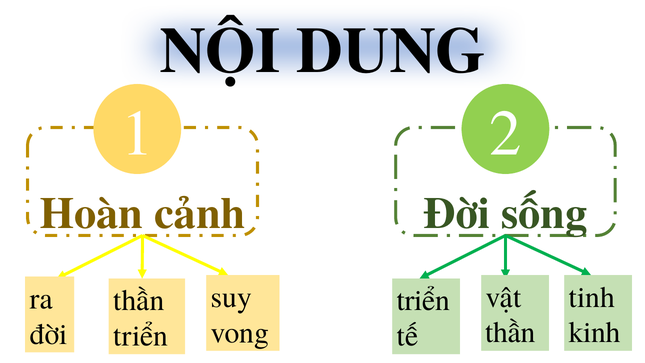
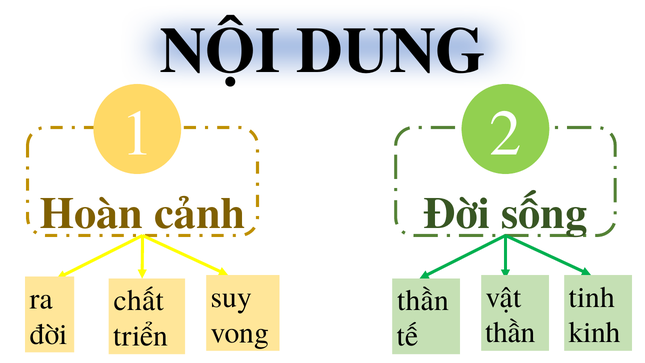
thần at (139, 301): thần -> chất
triển at (423, 301): triển -> thần
